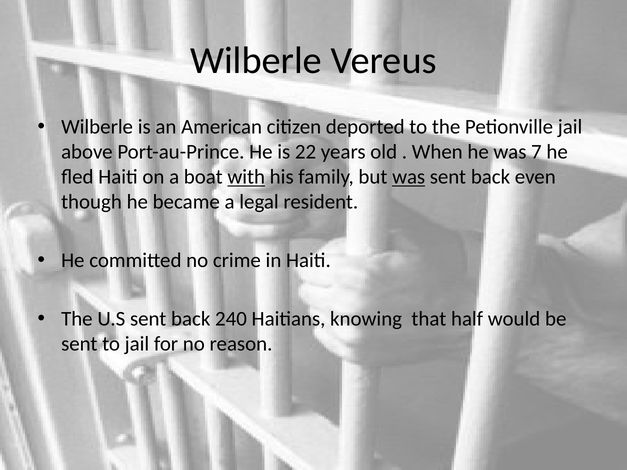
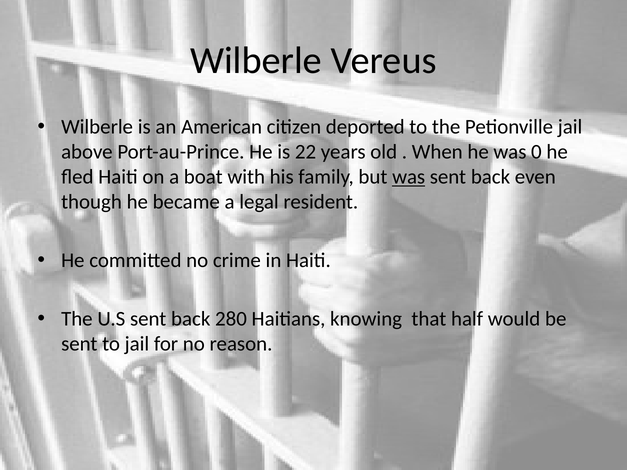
7: 7 -> 0
with underline: present -> none
240: 240 -> 280
